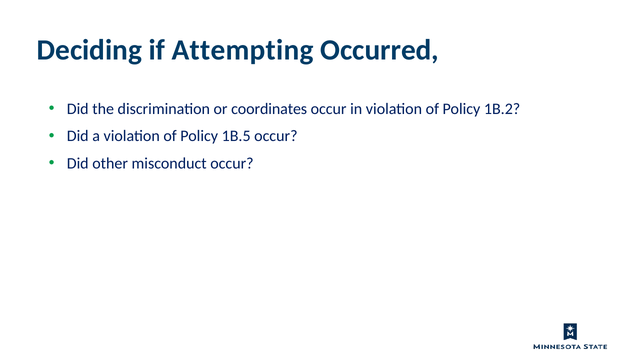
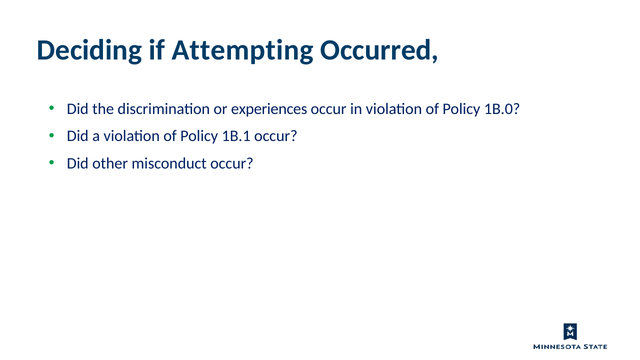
coordinates: coordinates -> experiences
1B.2: 1B.2 -> 1B.0
1B.5: 1B.5 -> 1B.1
